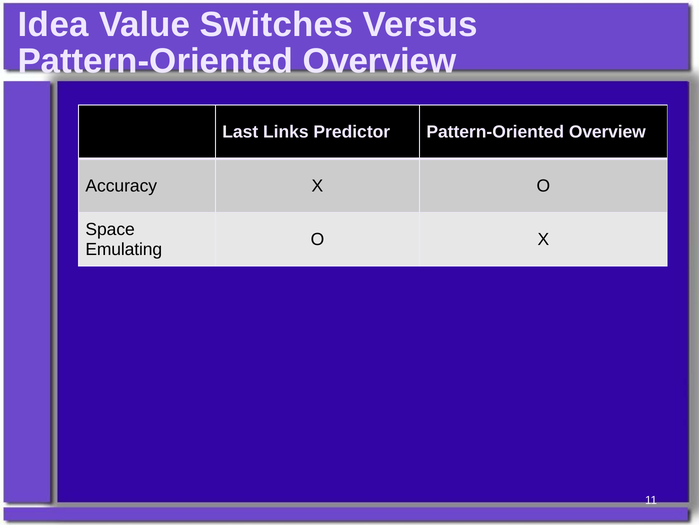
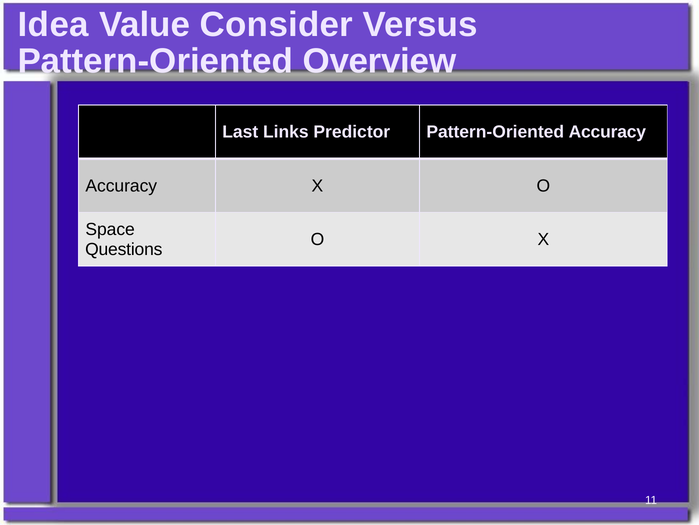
Switches: Switches -> Consider
Predictor Pattern-Oriented Overview: Overview -> Accuracy
Emulating: Emulating -> Questions
